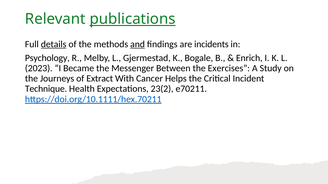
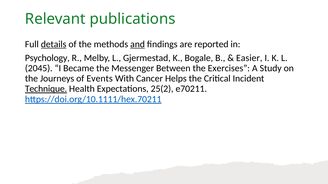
publications underline: present -> none
incidents: incidents -> reported
Enrich: Enrich -> Easier
2023: 2023 -> 2045
Extract: Extract -> Events
Technique underline: none -> present
23(2: 23(2 -> 25(2
